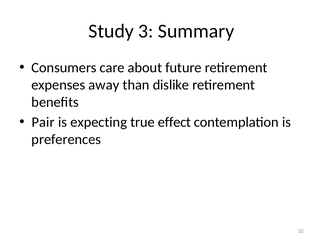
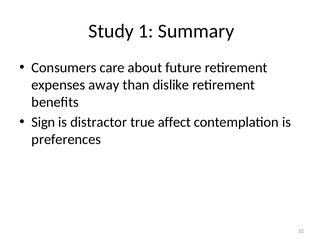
3: 3 -> 1
Pair: Pair -> Sign
expecting: expecting -> distractor
effect: effect -> affect
